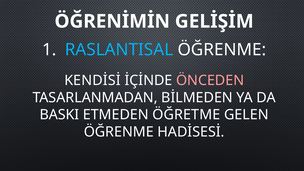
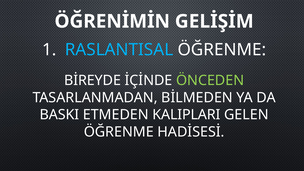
KENDİSİ: KENDİSİ -> BİREYDE
ÖNCEDEN colour: pink -> light green
ÖĞRETME: ÖĞRETME -> KALIPLARI
